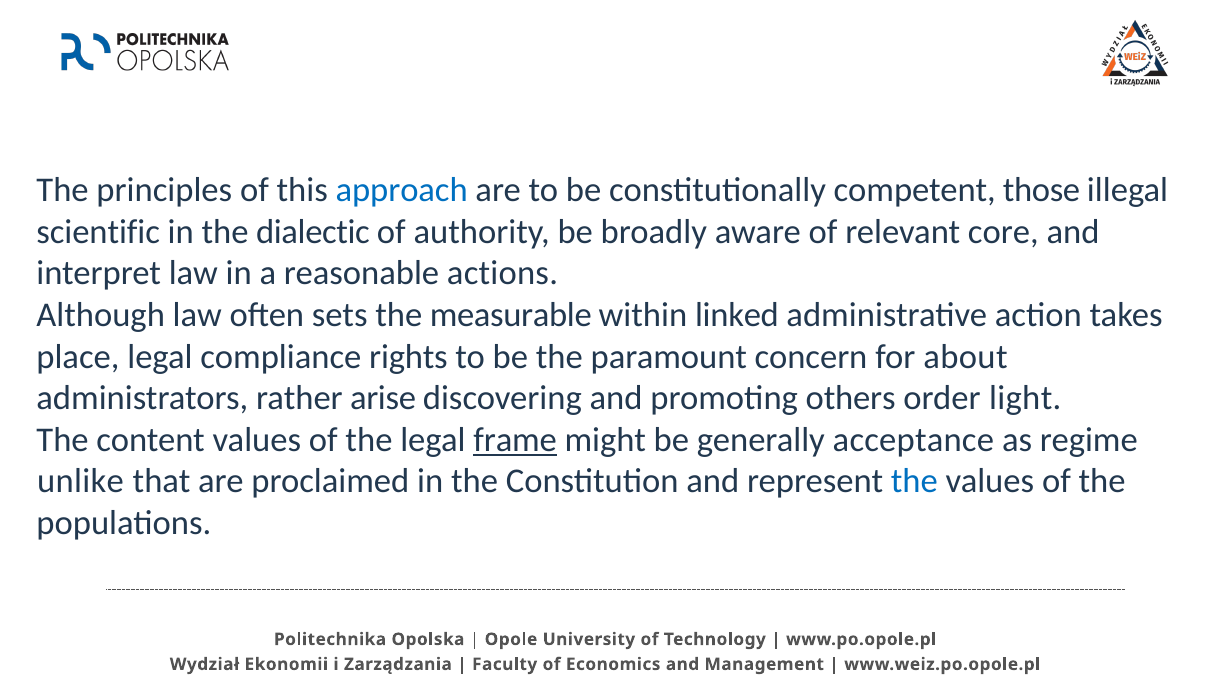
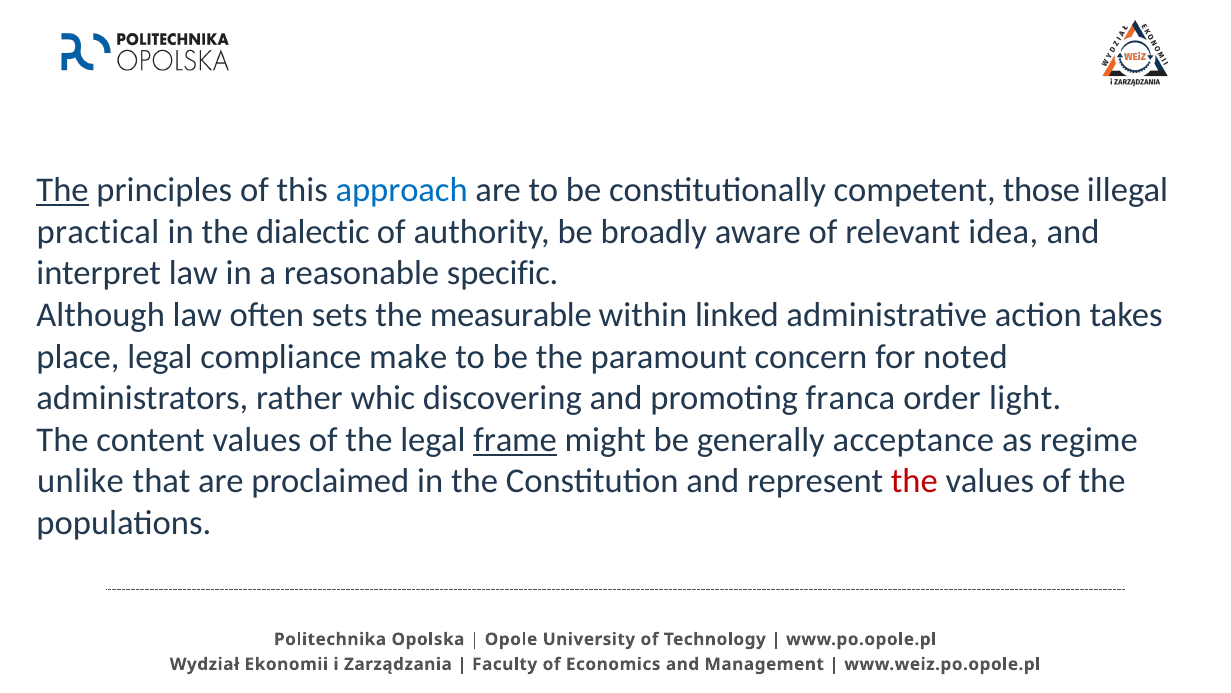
The at (63, 190) underline: none -> present
scientific: scientific -> practical
core: core -> idea
actions: actions -> specific
rights: rights -> make
about: about -> noted
arise: arise -> whic
others: others -> franca
the at (914, 481) colour: blue -> red
